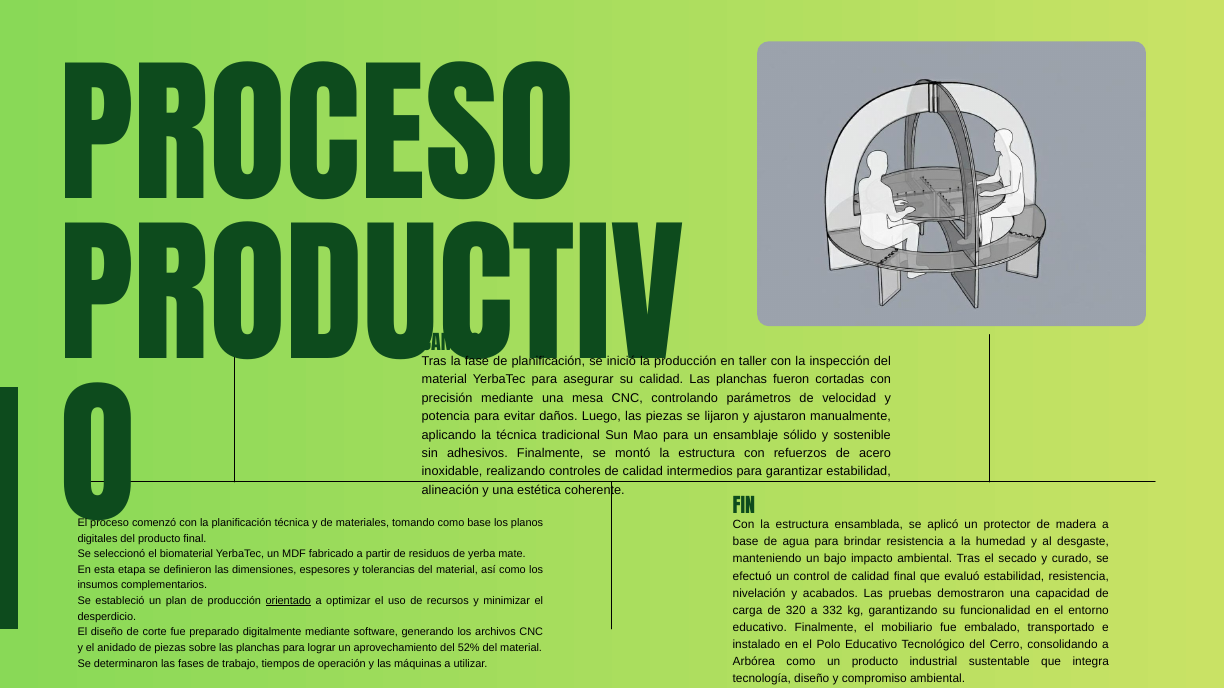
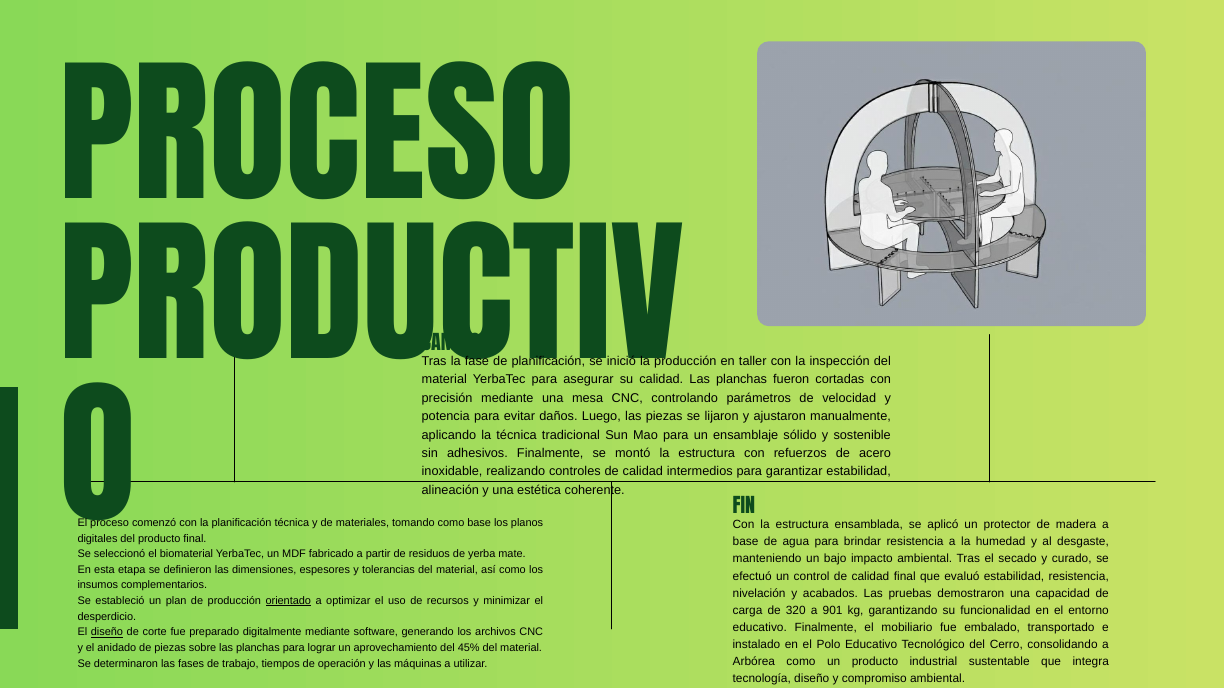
332: 332 -> 901
diseño at (107, 633) underline: none -> present
52%: 52% -> 45%
